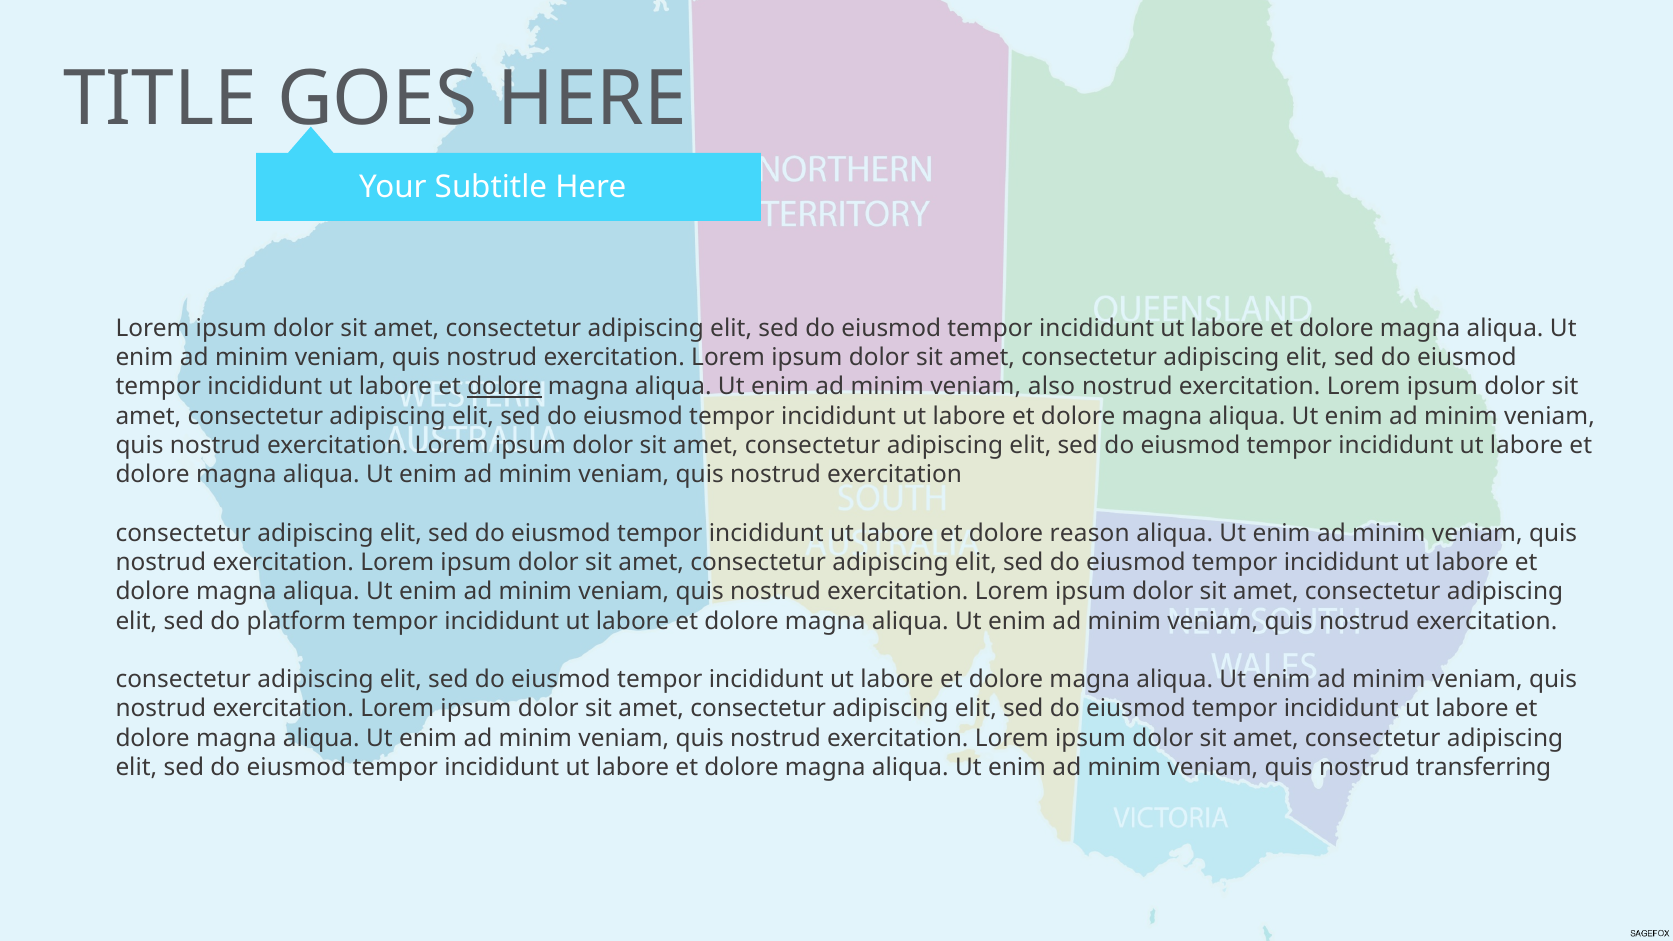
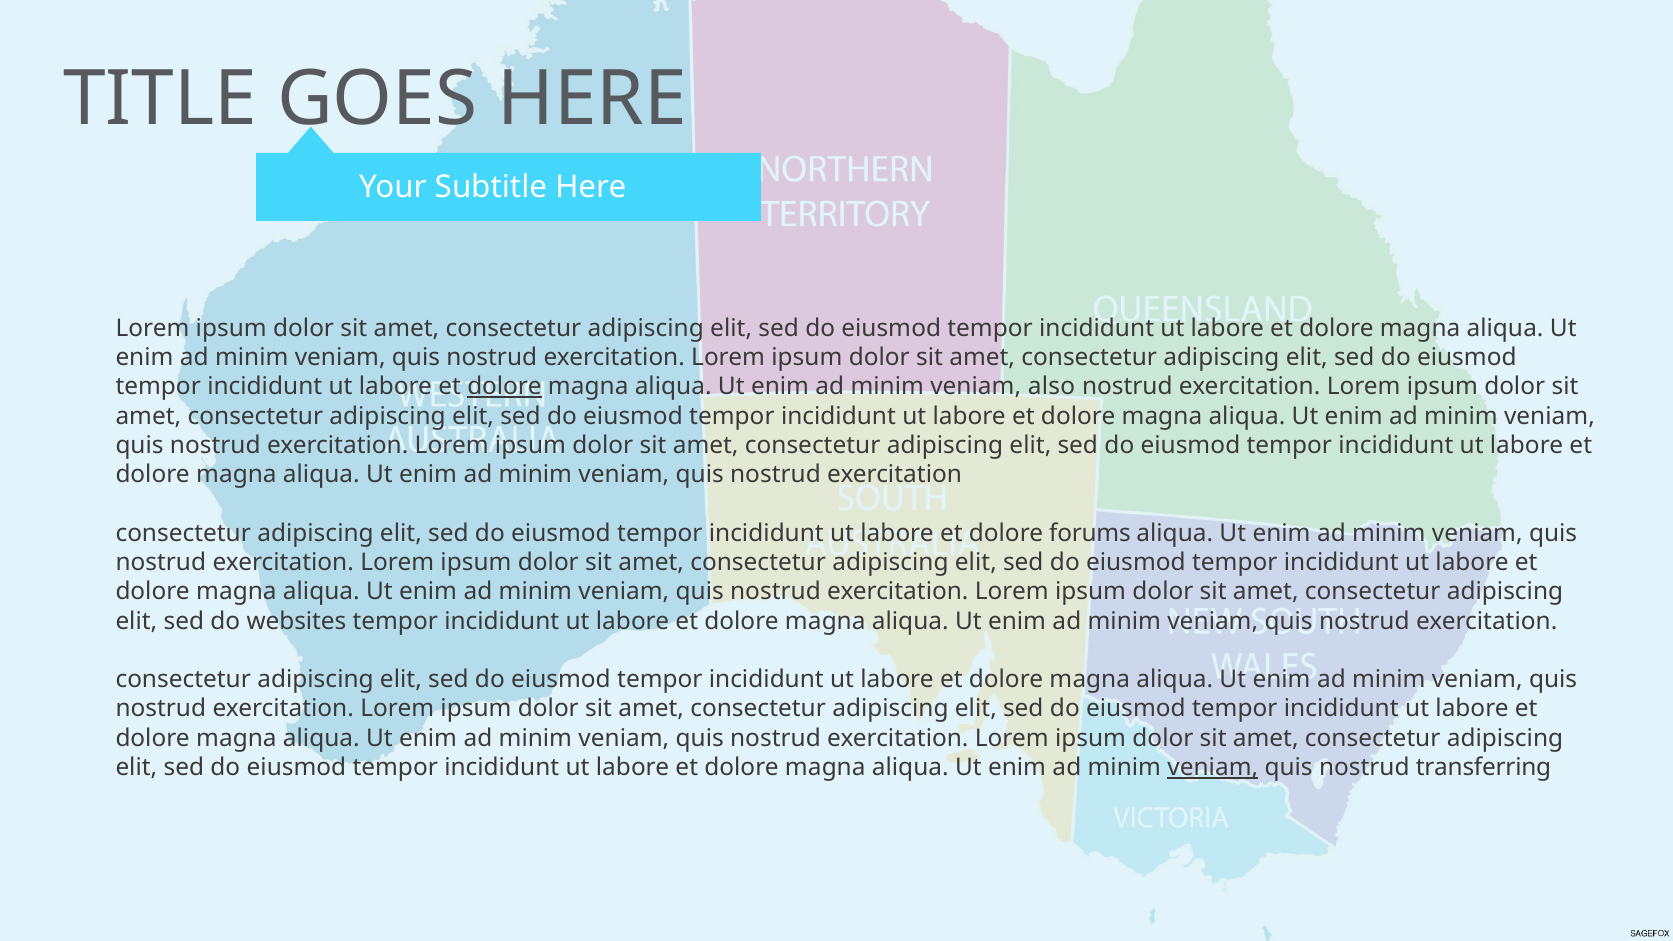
reason: reason -> forums
platform: platform -> websites
veniam at (1213, 768) underline: none -> present
